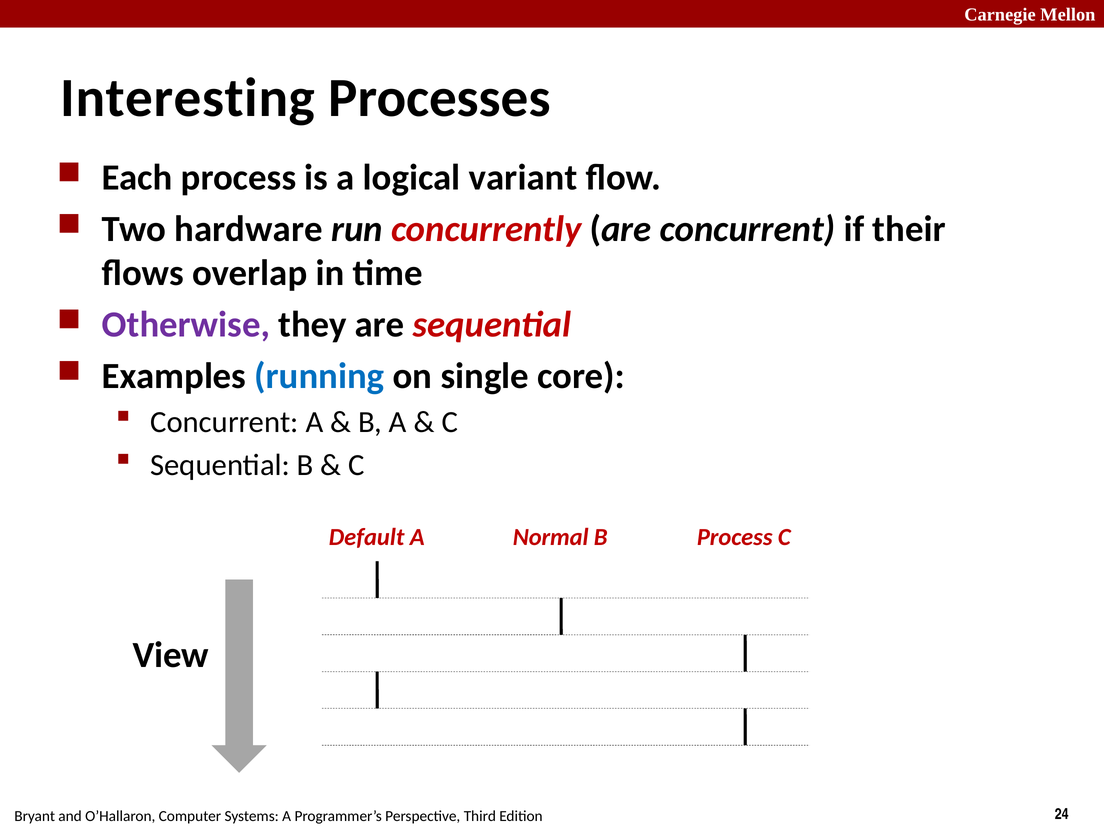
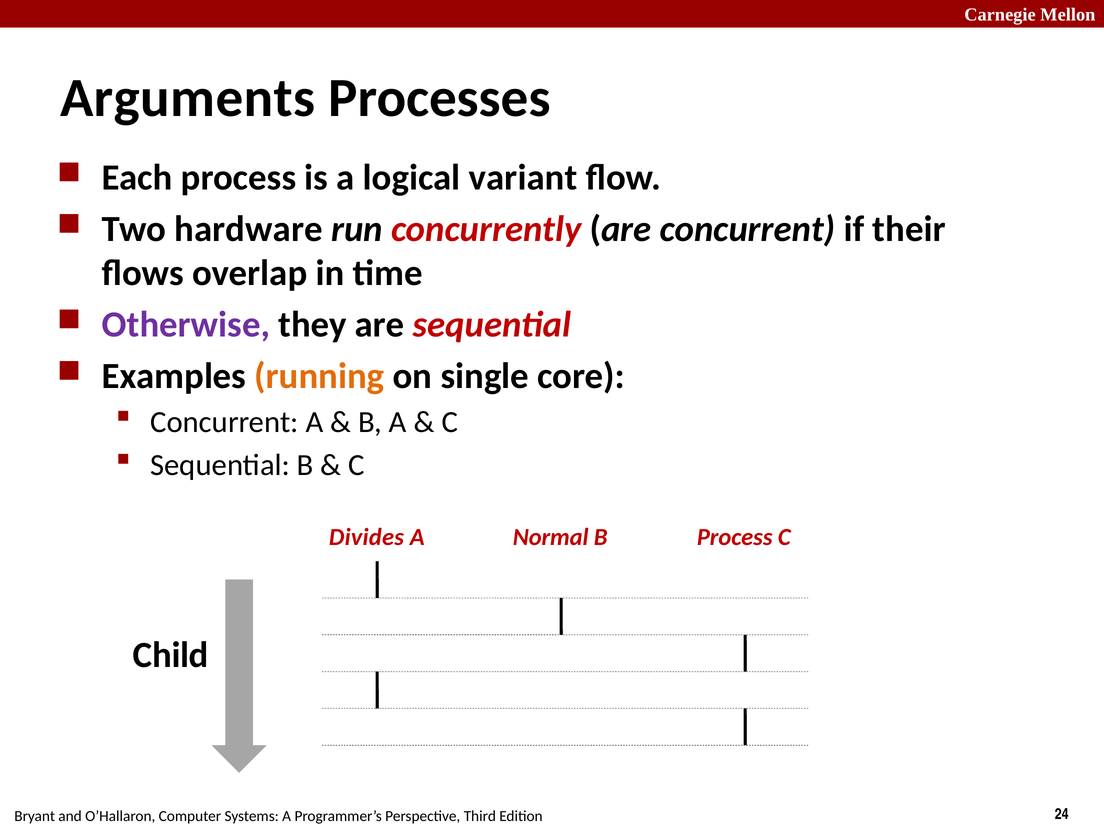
Interesting: Interesting -> Arguments
running colour: blue -> orange
Default: Default -> Divides
View: View -> Child
